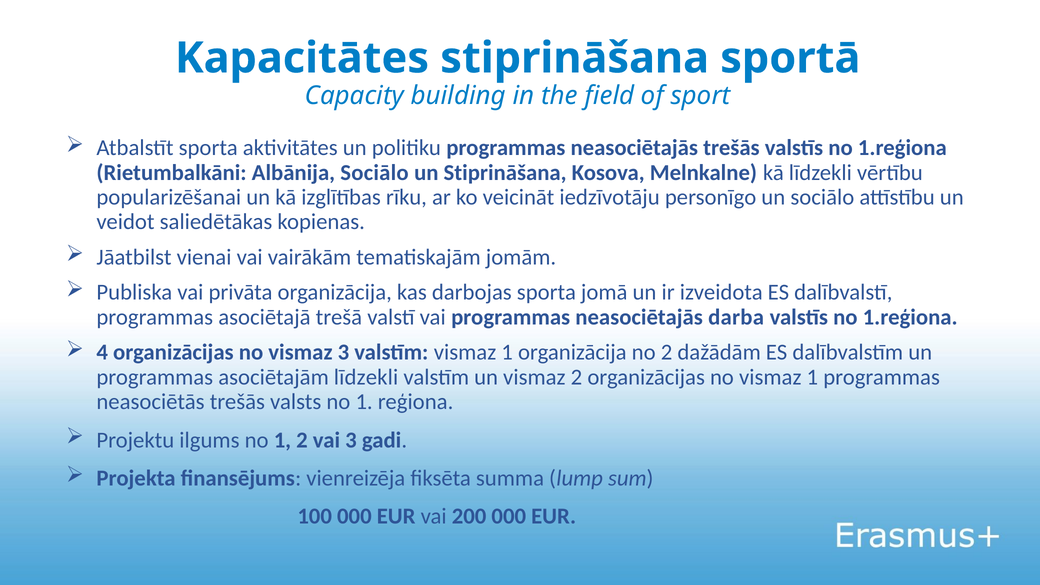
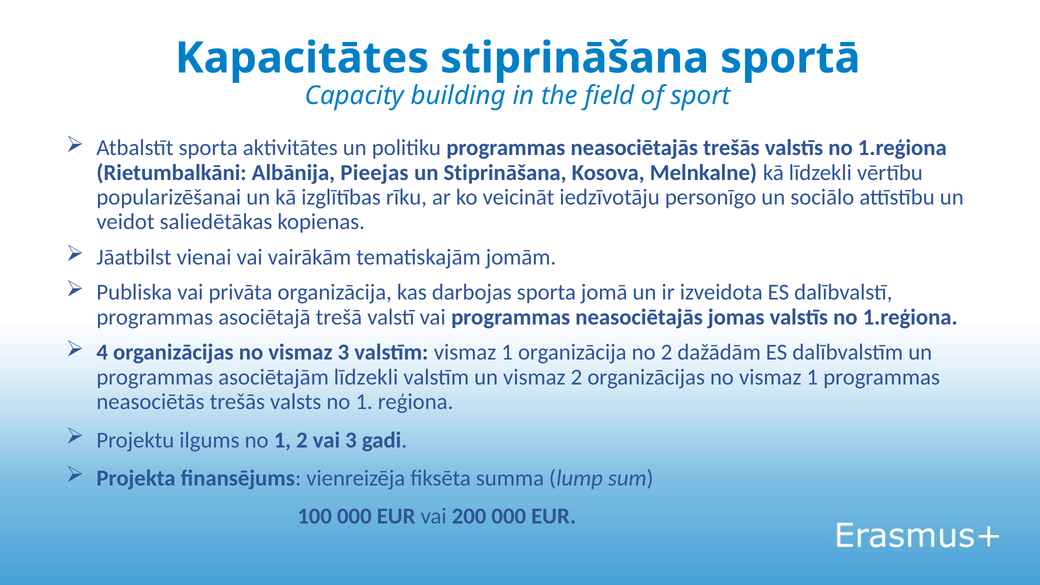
Albānija Sociālo: Sociālo -> Pieejas
darba: darba -> jomas
